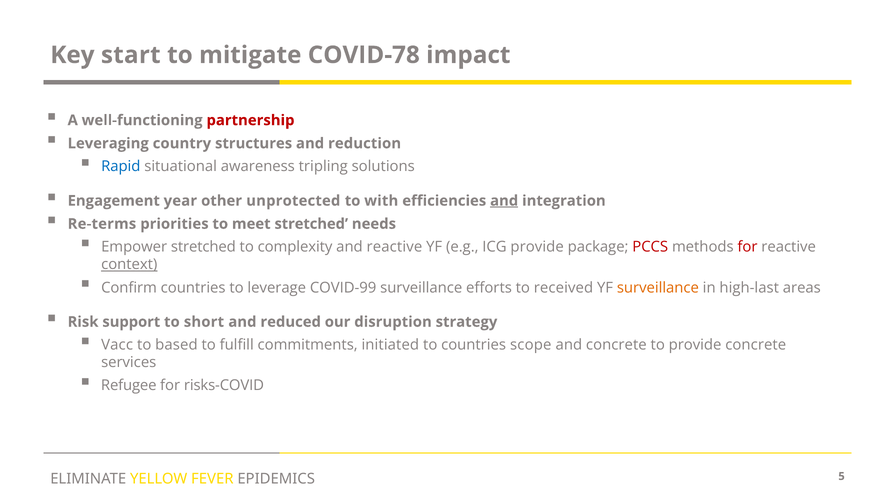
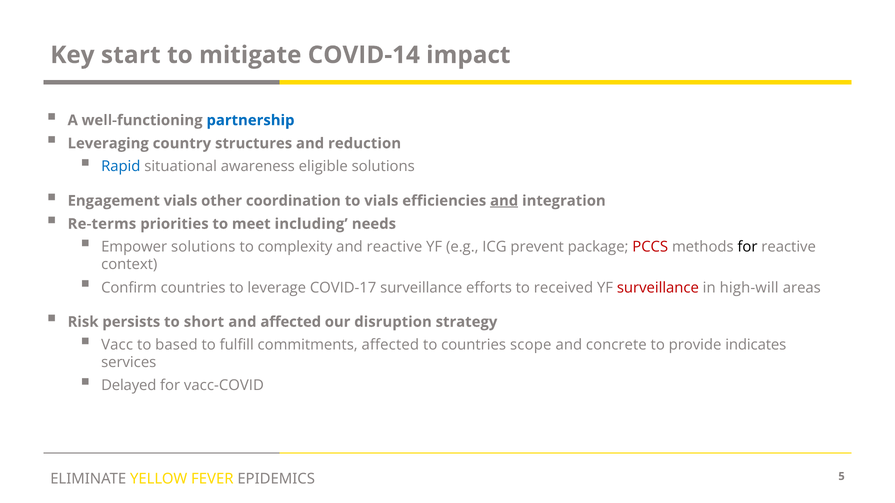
COVID-78: COVID-78 -> COVID-14
partnership colour: red -> blue
tripling: tripling -> eligible
Engagement year: year -> vials
unprotected: unprotected -> coordination
to with: with -> vials
meet stretched: stretched -> including
Empower stretched: stretched -> solutions
ICG provide: provide -> prevent
for at (747, 247) colour: red -> black
context underline: present -> none
COVID-99: COVID-99 -> COVID-17
surveillance at (658, 288) colour: orange -> red
high-last: high-last -> high-will
support: support -> persists
and reduced: reduced -> affected
commitments initiated: initiated -> affected
provide concrete: concrete -> indicates
Refugee: Refugee -> Delayed
risks-COVID: risks-COVID -> vacc-COVID
